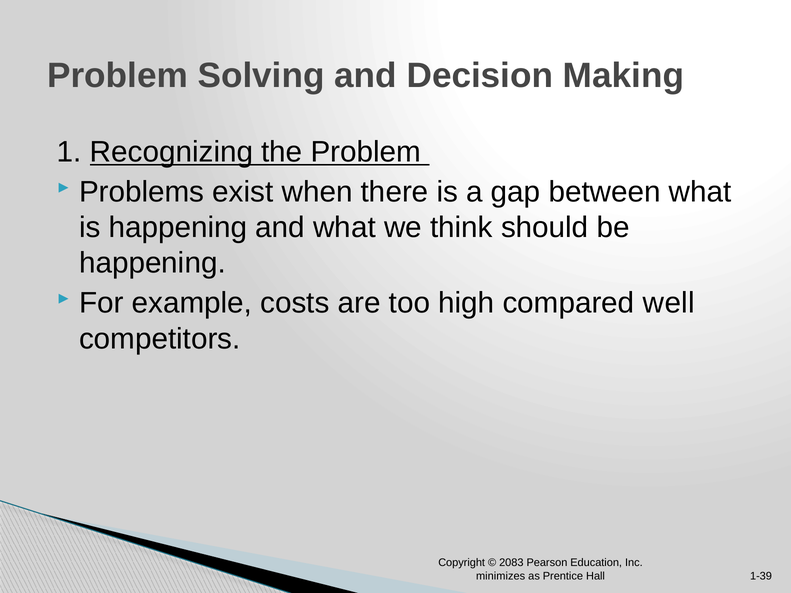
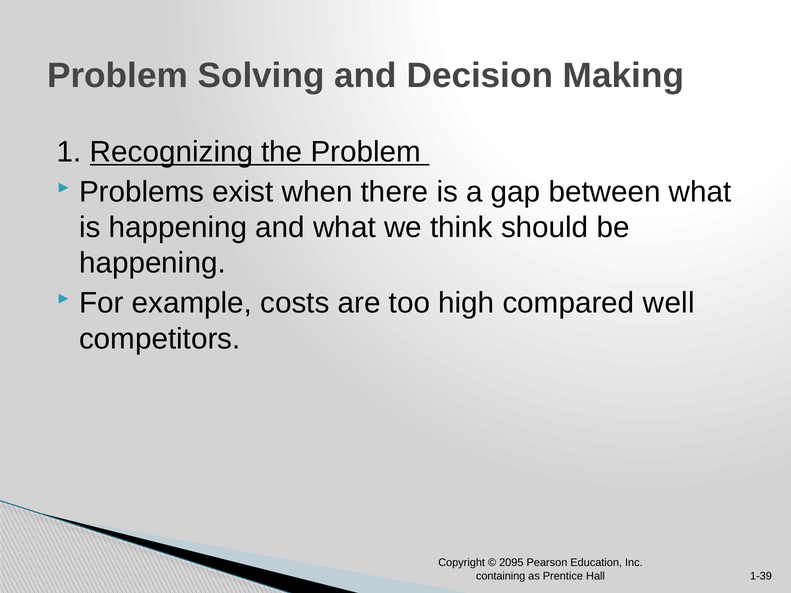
2083: 2083 -> 2095
minimizes: minimizes -> containing
